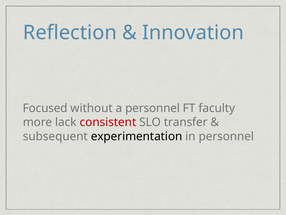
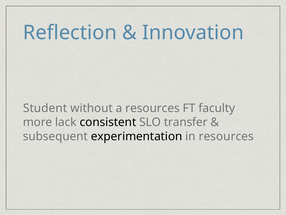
Focused: Focused -> Student
a personnel: personnel -> resources
consistent colour: red -> black
in personnel: personnel -> resources
